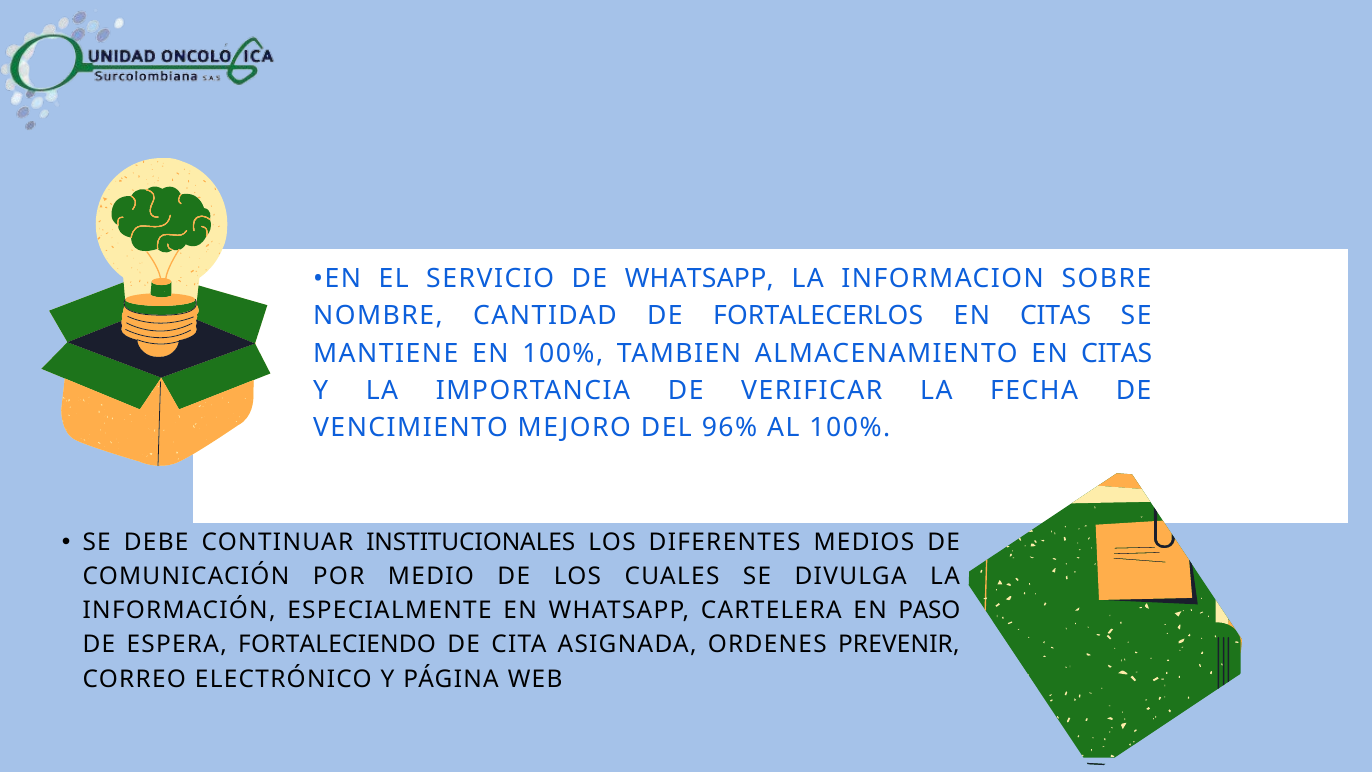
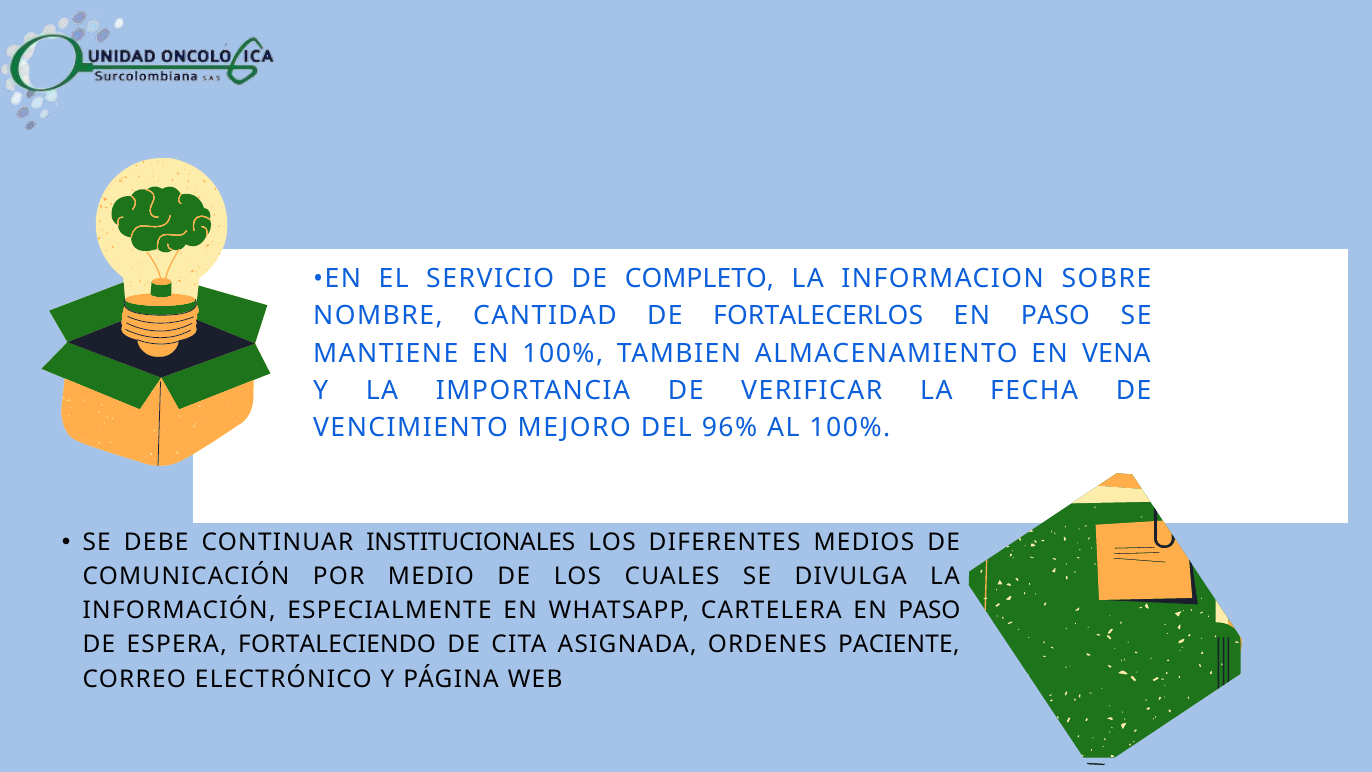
DE WHATSAPP: WHATSAPP -> COMPLETO
CITAS at (1056, 316): CITAS -> PASO
ALMACENAMIENTO EN CITAS: CITAS -> VENA
PREVENIR: PREVENIR -> PACIENTE
